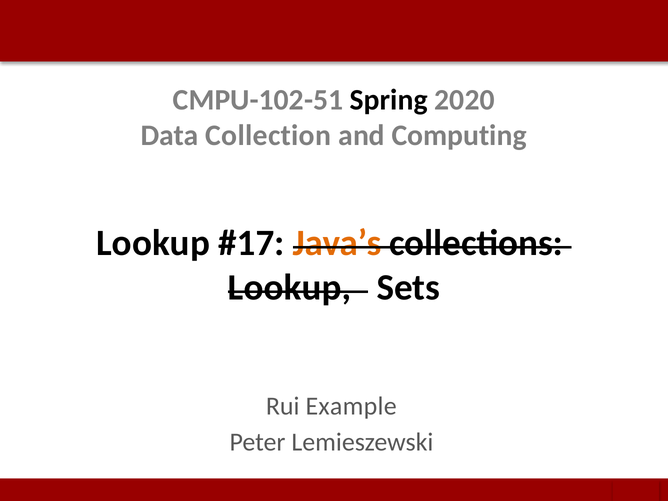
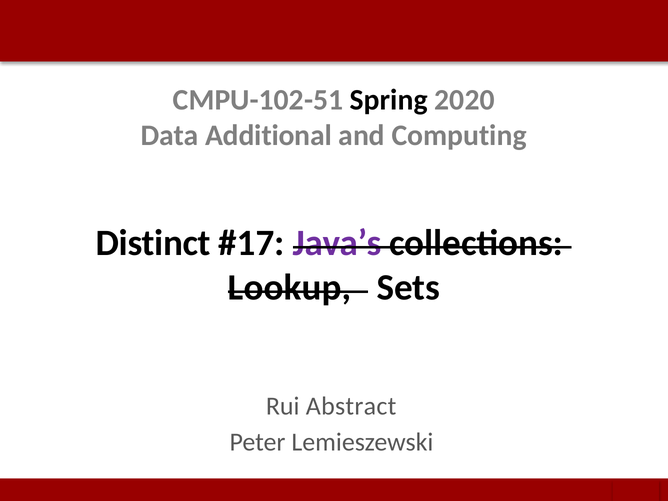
Collection: Collection -> Additional
Lookup at (153, 243): Lookup -> Distinct
Java’s colour: orange -> purple
Example: Example -> Abstract
